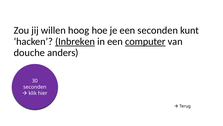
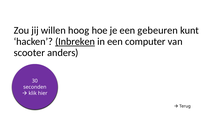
een seconden: seconden -> gebeuren
computer underline: present -> none
douche: douche -> scooter
